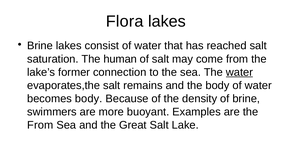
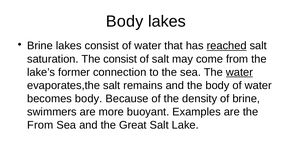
Flora at (125, 21): Flora -> Body
reached underline: none -> present
The human: human -> consist
